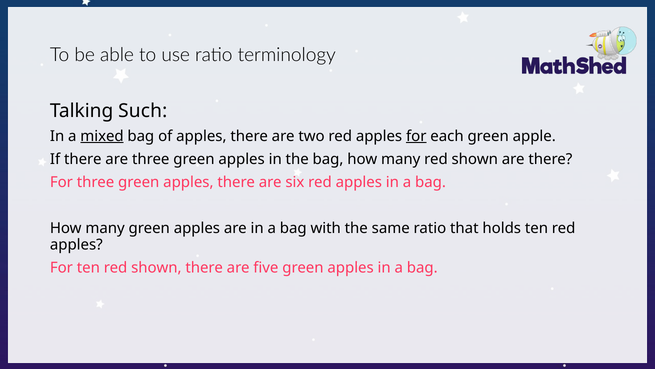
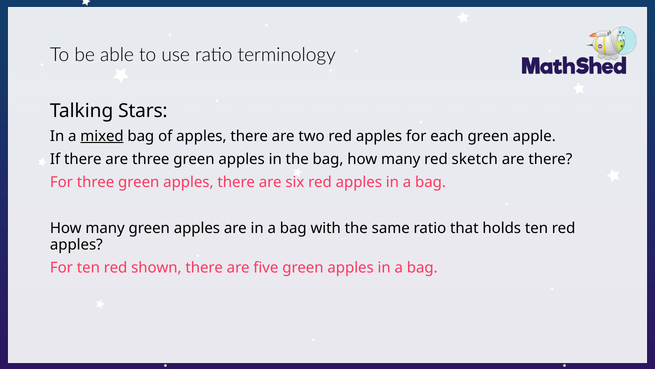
Such: Such -> Stars
for at (416, 136) underline: present -> none
many red shown: shown -> sketch
